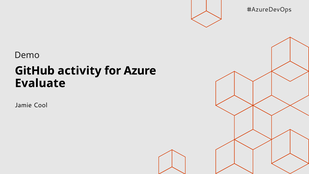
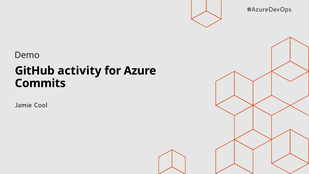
Evaluate: Evaluate -> Commits
